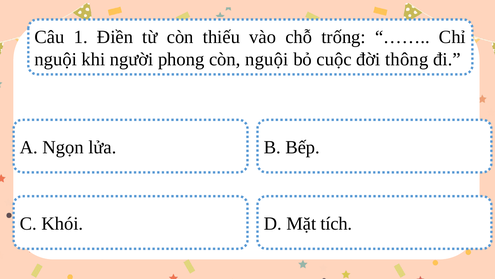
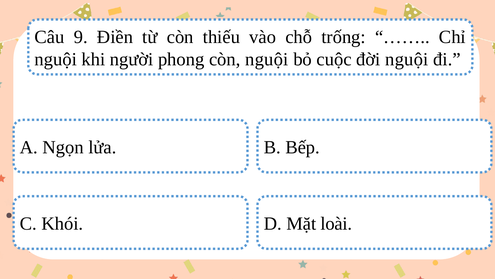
1: 1 -> 9
đời thông: thông -> nguội
tích: tích -> loài
